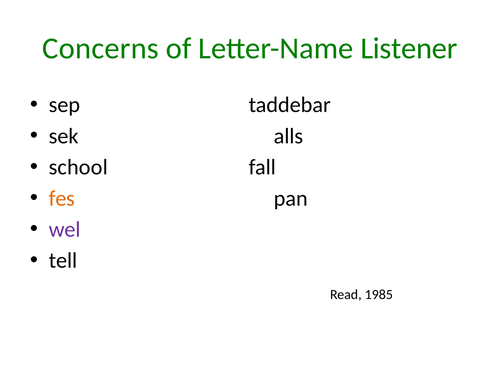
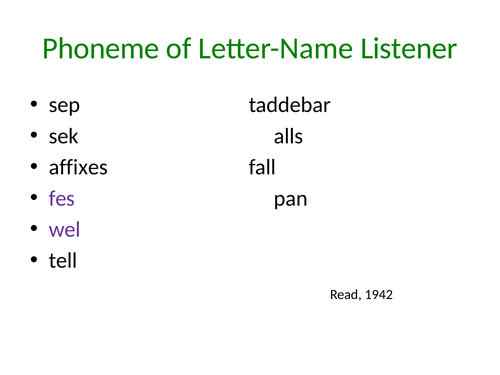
Concerns: Concerns -> Phoneme
school: school -> affixes
fes colour: orange -> purple
1985: 1985 -> 1942
